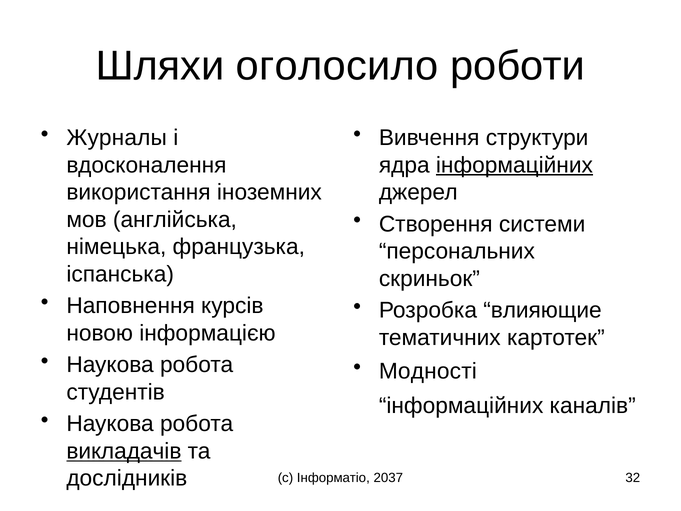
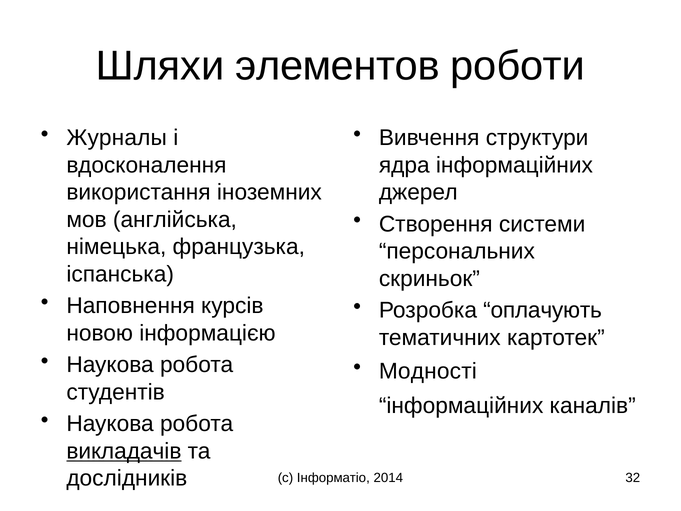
оголосило: оголосило -> элементов
інформаційних at (514, 165) underline: present -> none
влияющие: влияющие -> оплачують
2037: 2037 -> 2014
